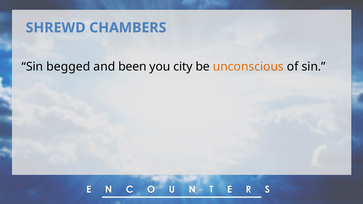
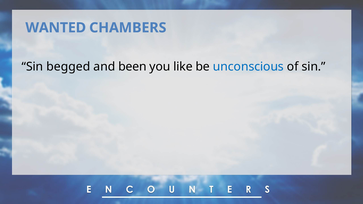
SHREWD: SHREWD -> WANTED
city: city -> like
unconscious colour: orange -> blue
